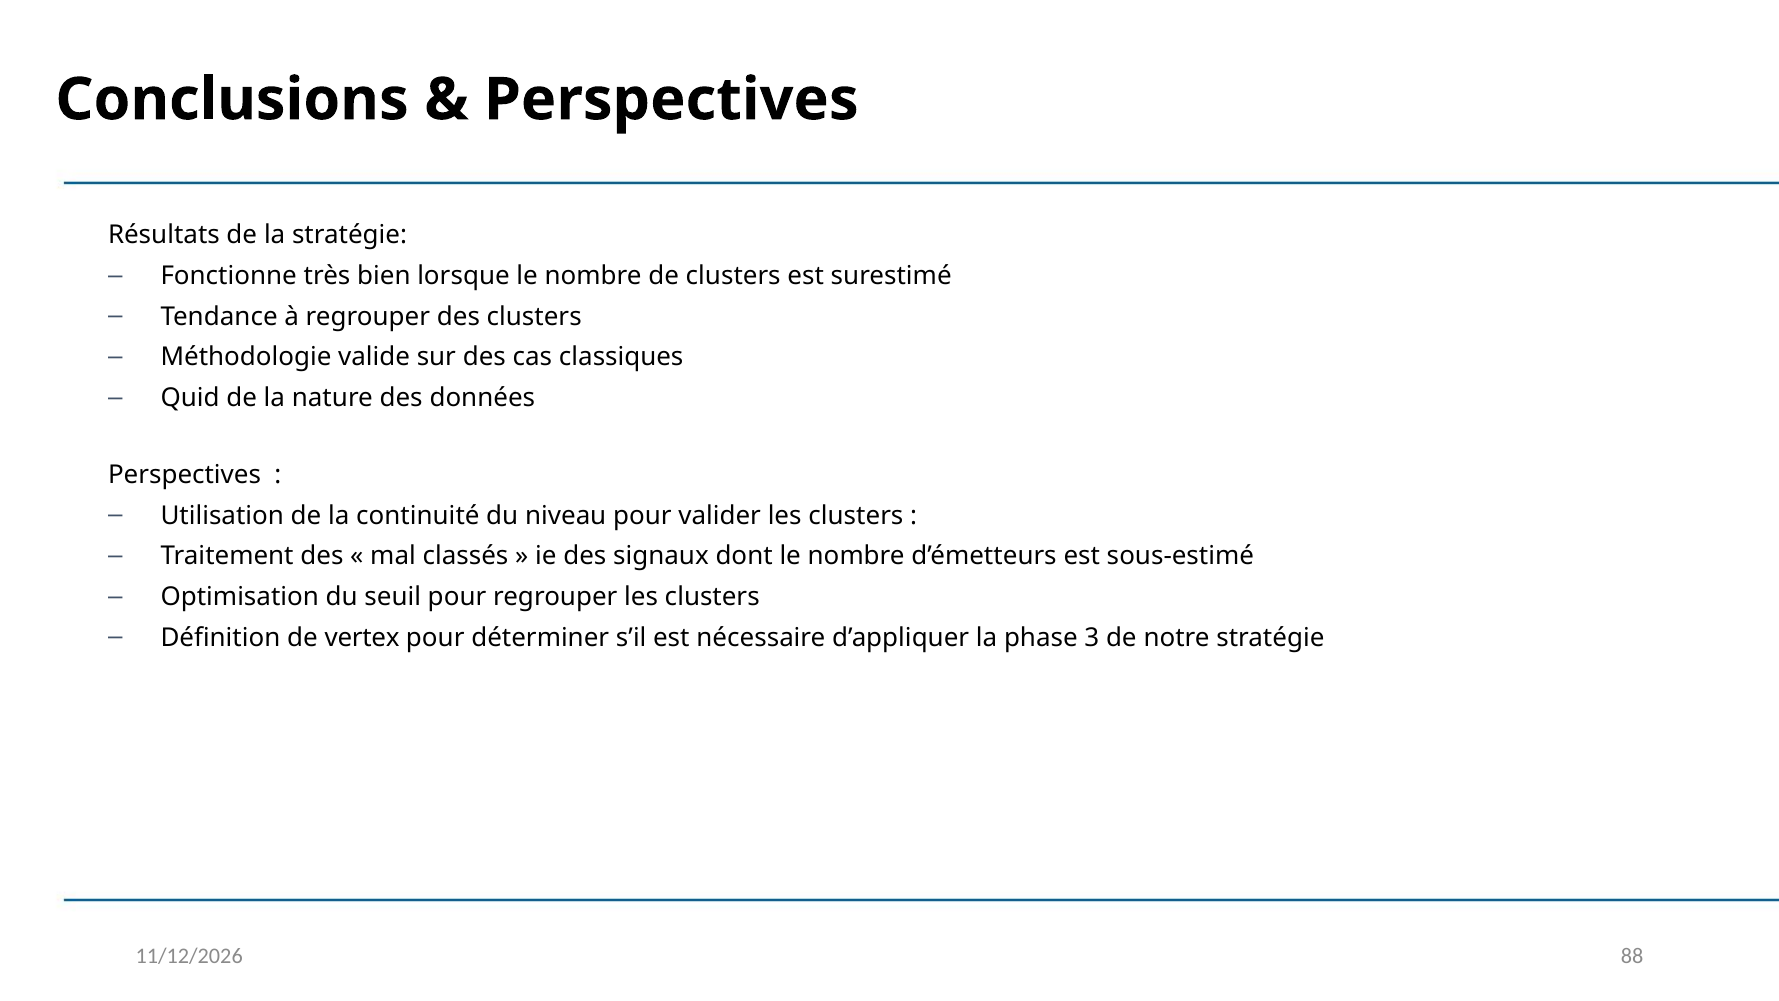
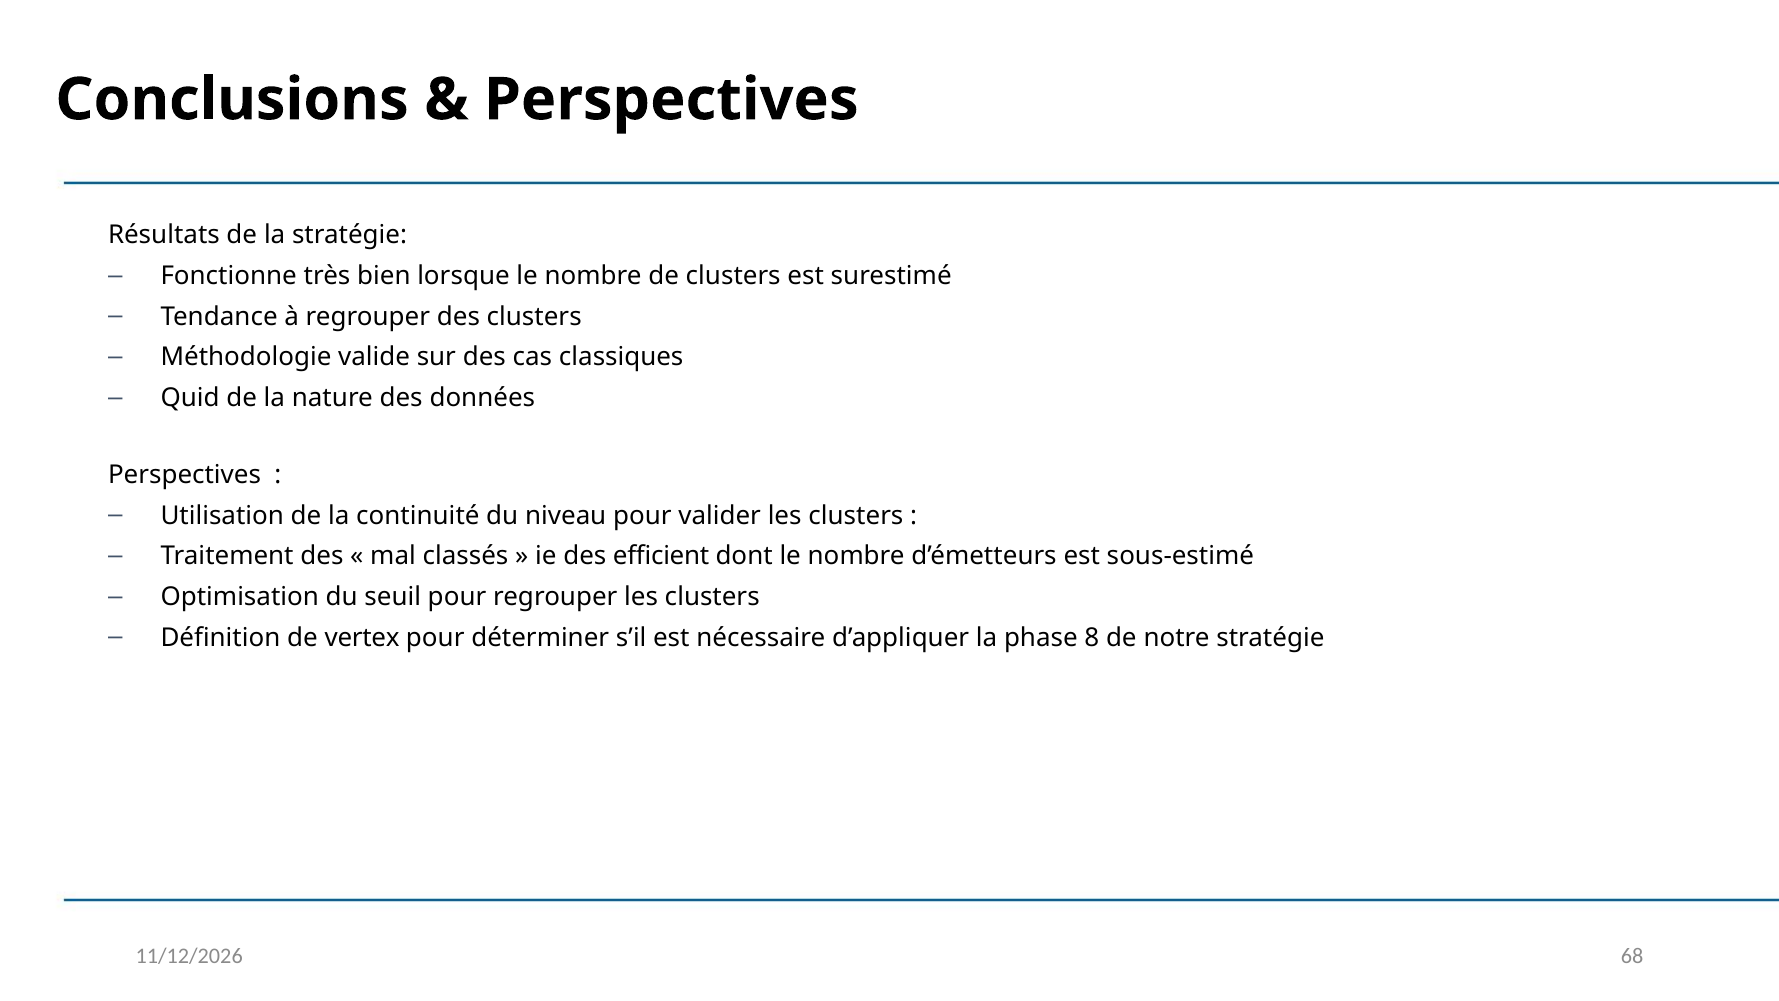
signaux: signaux -> efficient
3: 3 -> 8
88: 88 -> 68
